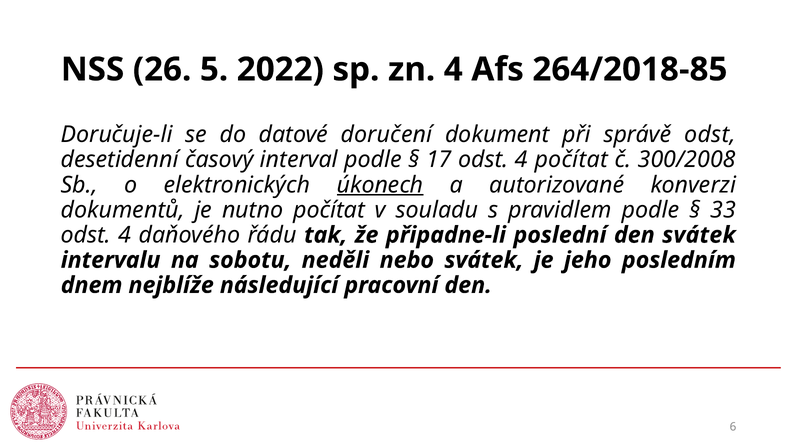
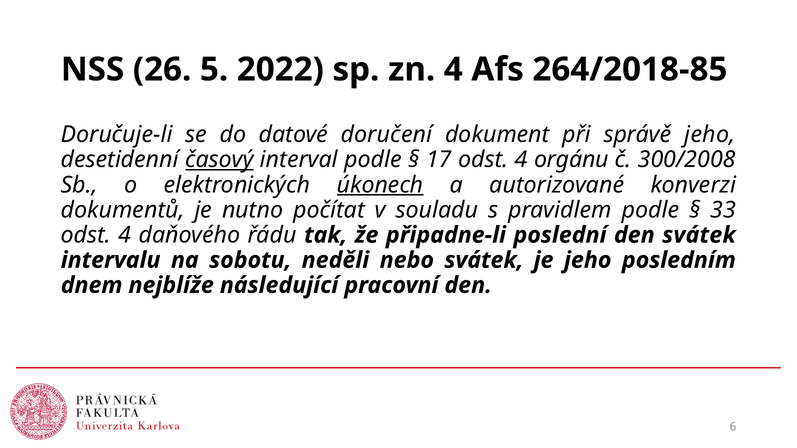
správě odst: odst -> jeho
časový underline: none -> present
4 počítat: počítat -> orgánu
